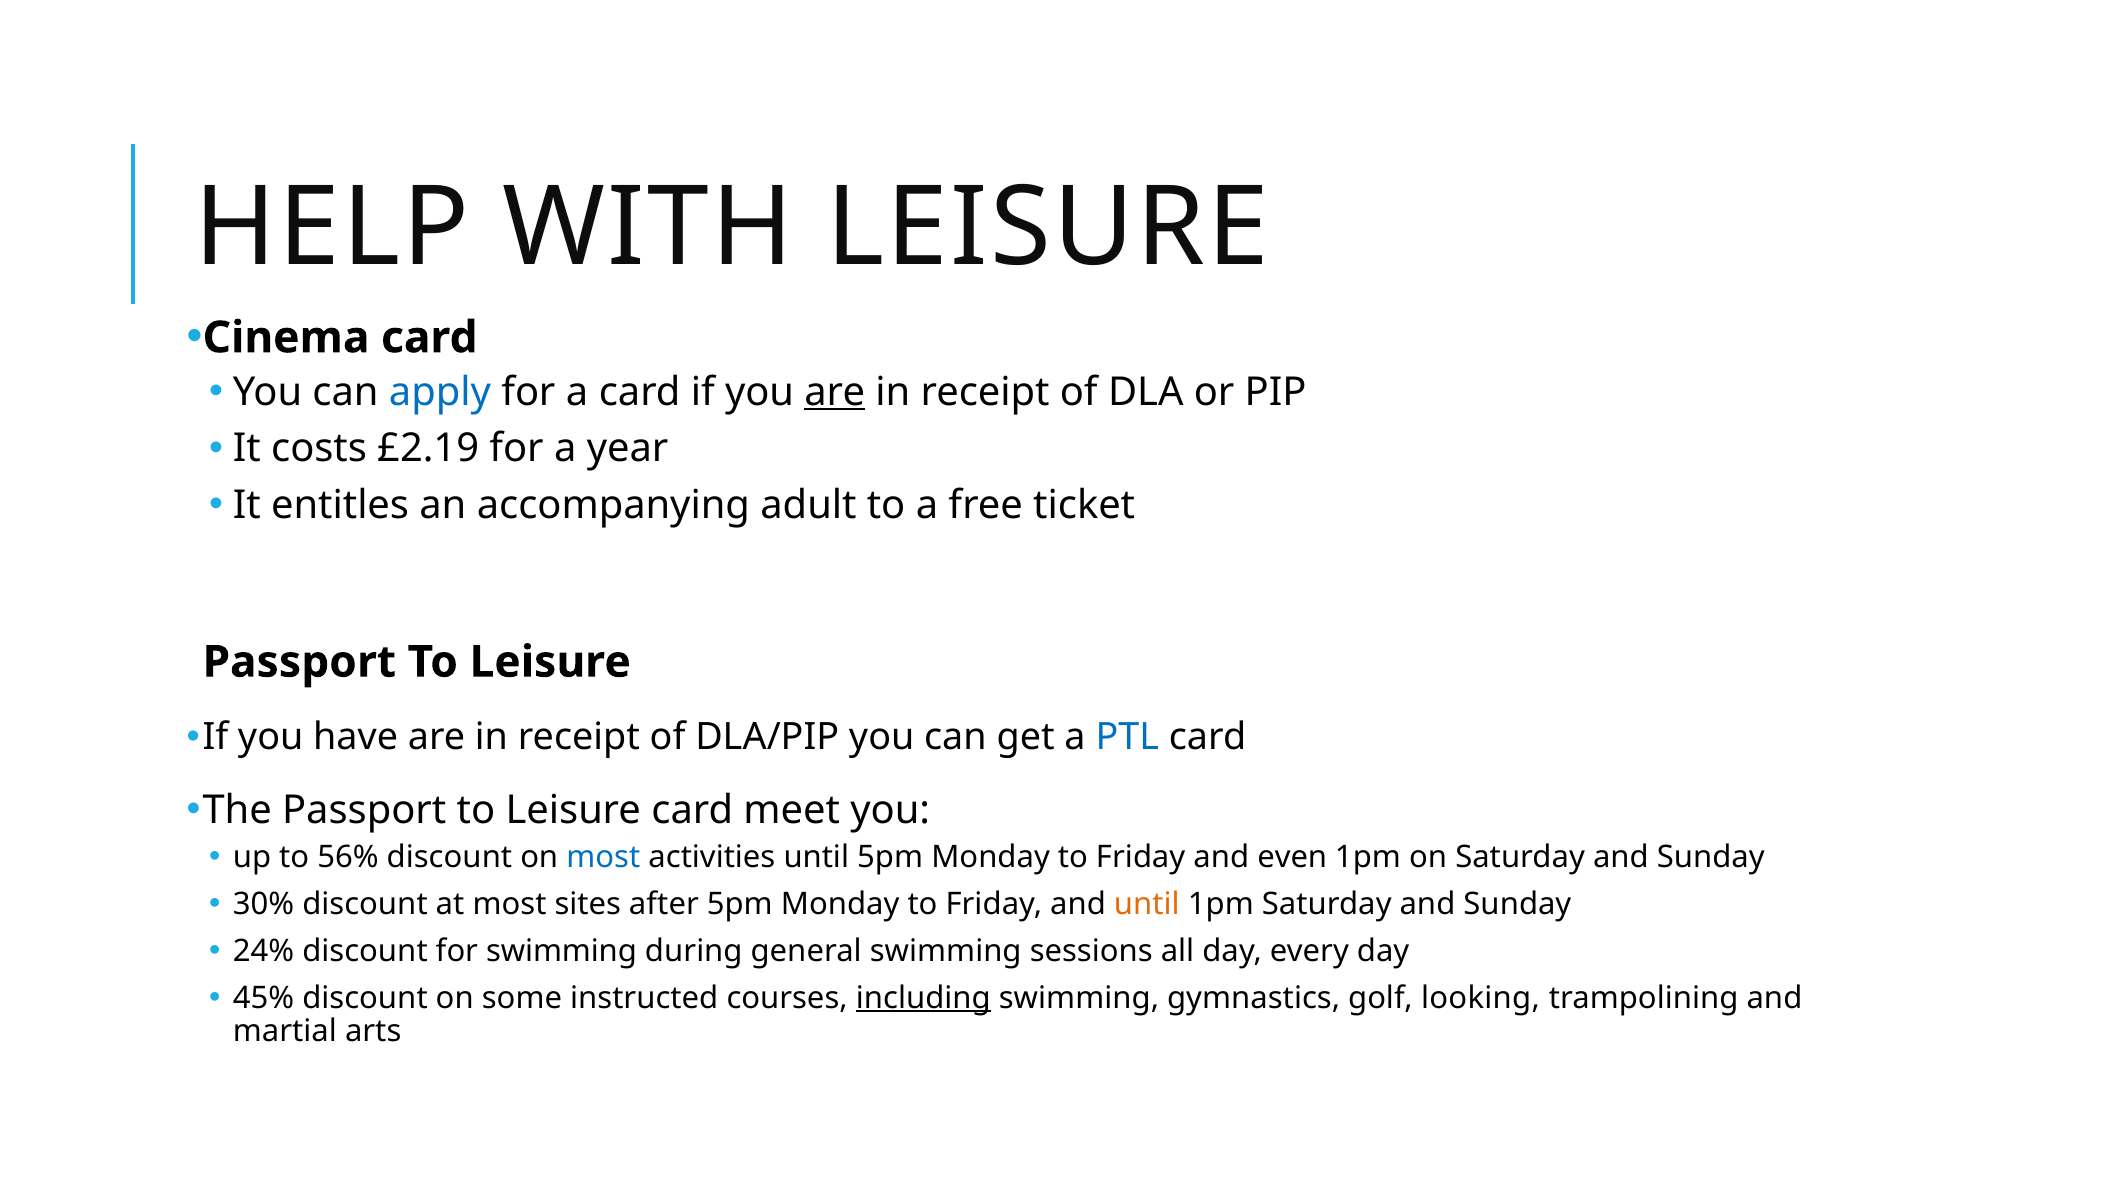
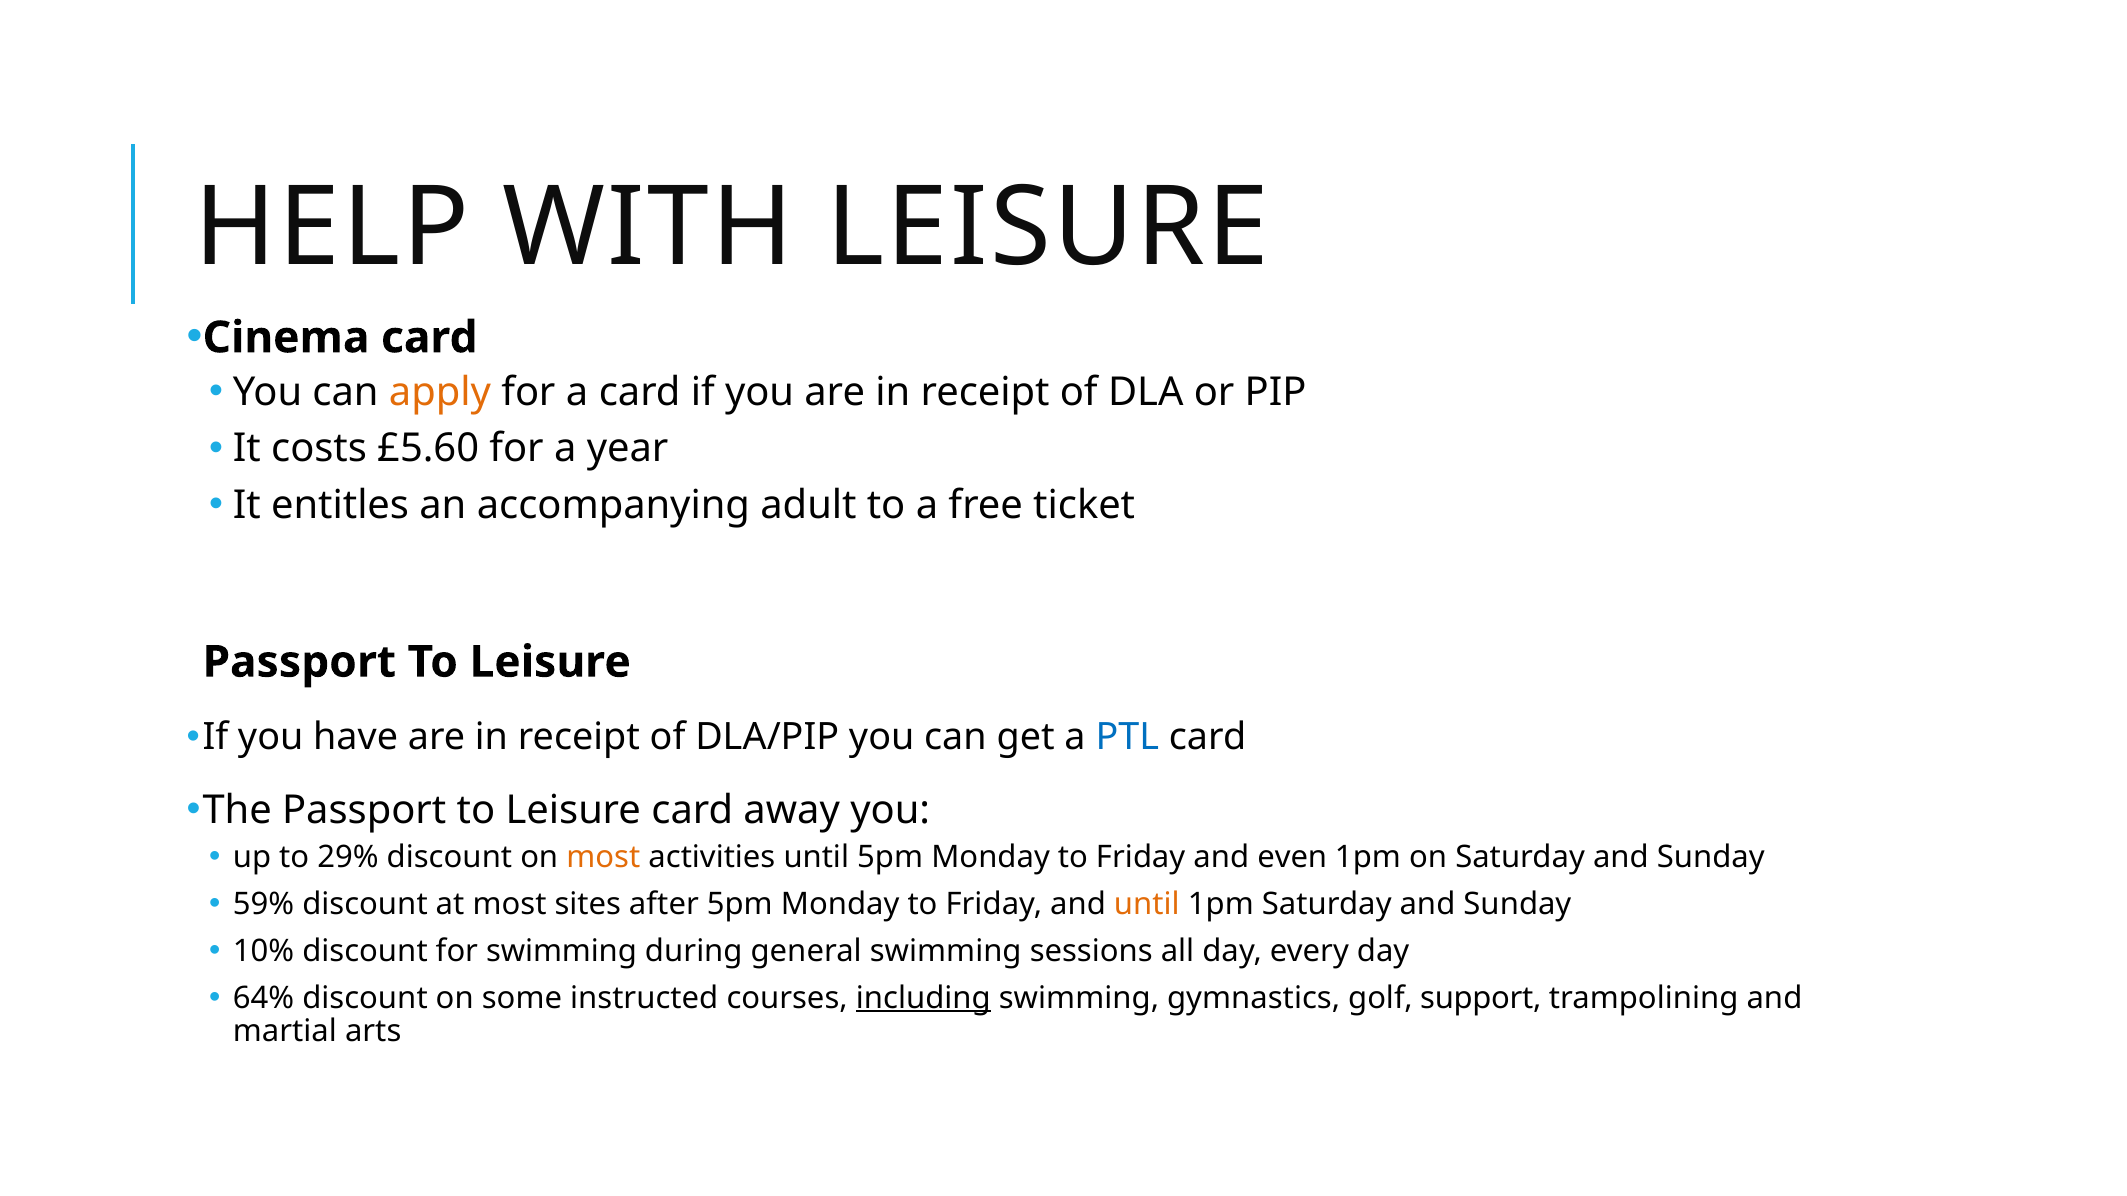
apply colour: blue -> orange
are at (835, 392) underline: present -> none
£2.19: £2.19 -> £5.60
meet: meet -> away
56%: 56% -> 29%
most at (603, 858) colour: blue -> orange
30%: 30% -> 59%
24%: 24% -> 10%
45%: 45% -> 64%
looking: looking -> support
